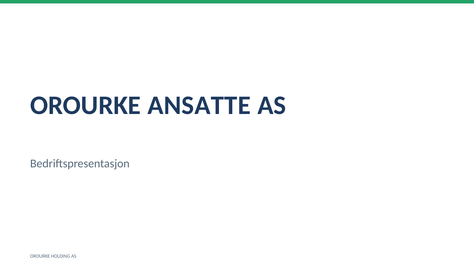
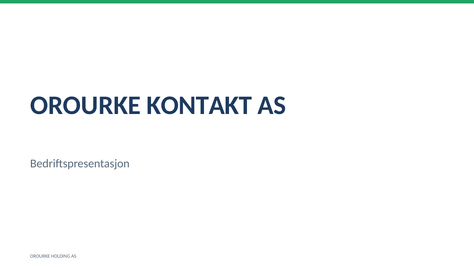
ANSATTE: ANSATTE -> KONTAKT
